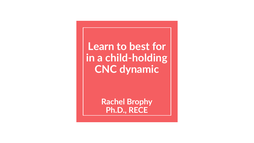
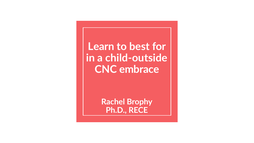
child-holding: child-holding -> child-outside
dynamic: dynamic -> embrace
